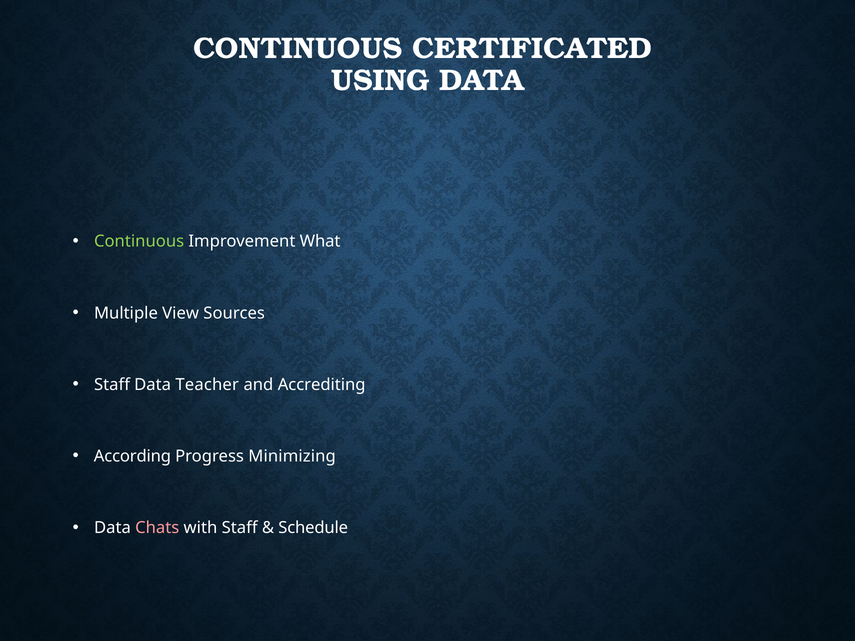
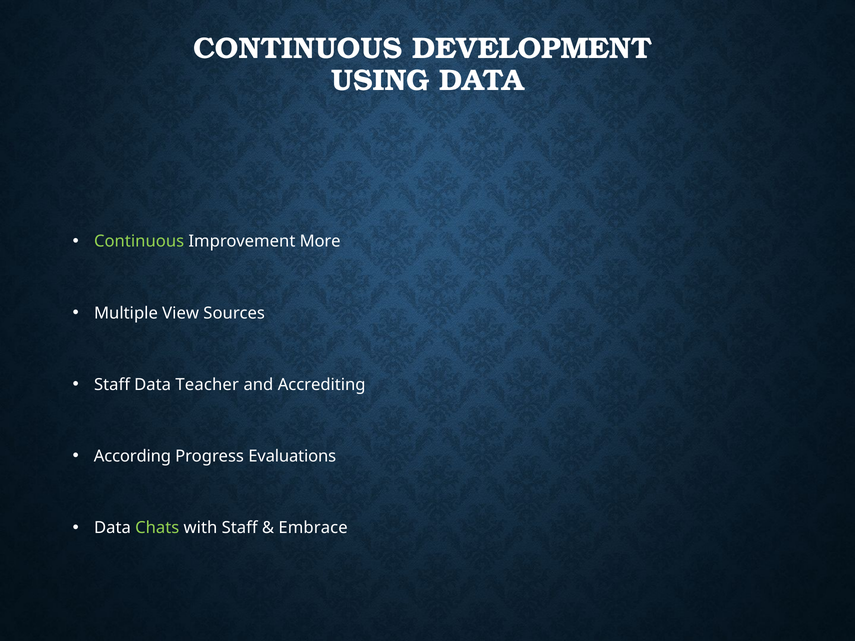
CERTIFICATED: CERTIFICATED -> DEVELOPMENT
What: What -> More
Minimizing: Minimizing -> Evaluations
Chats colour: pink -> light green
Schedule: Schedule -> Embrace
